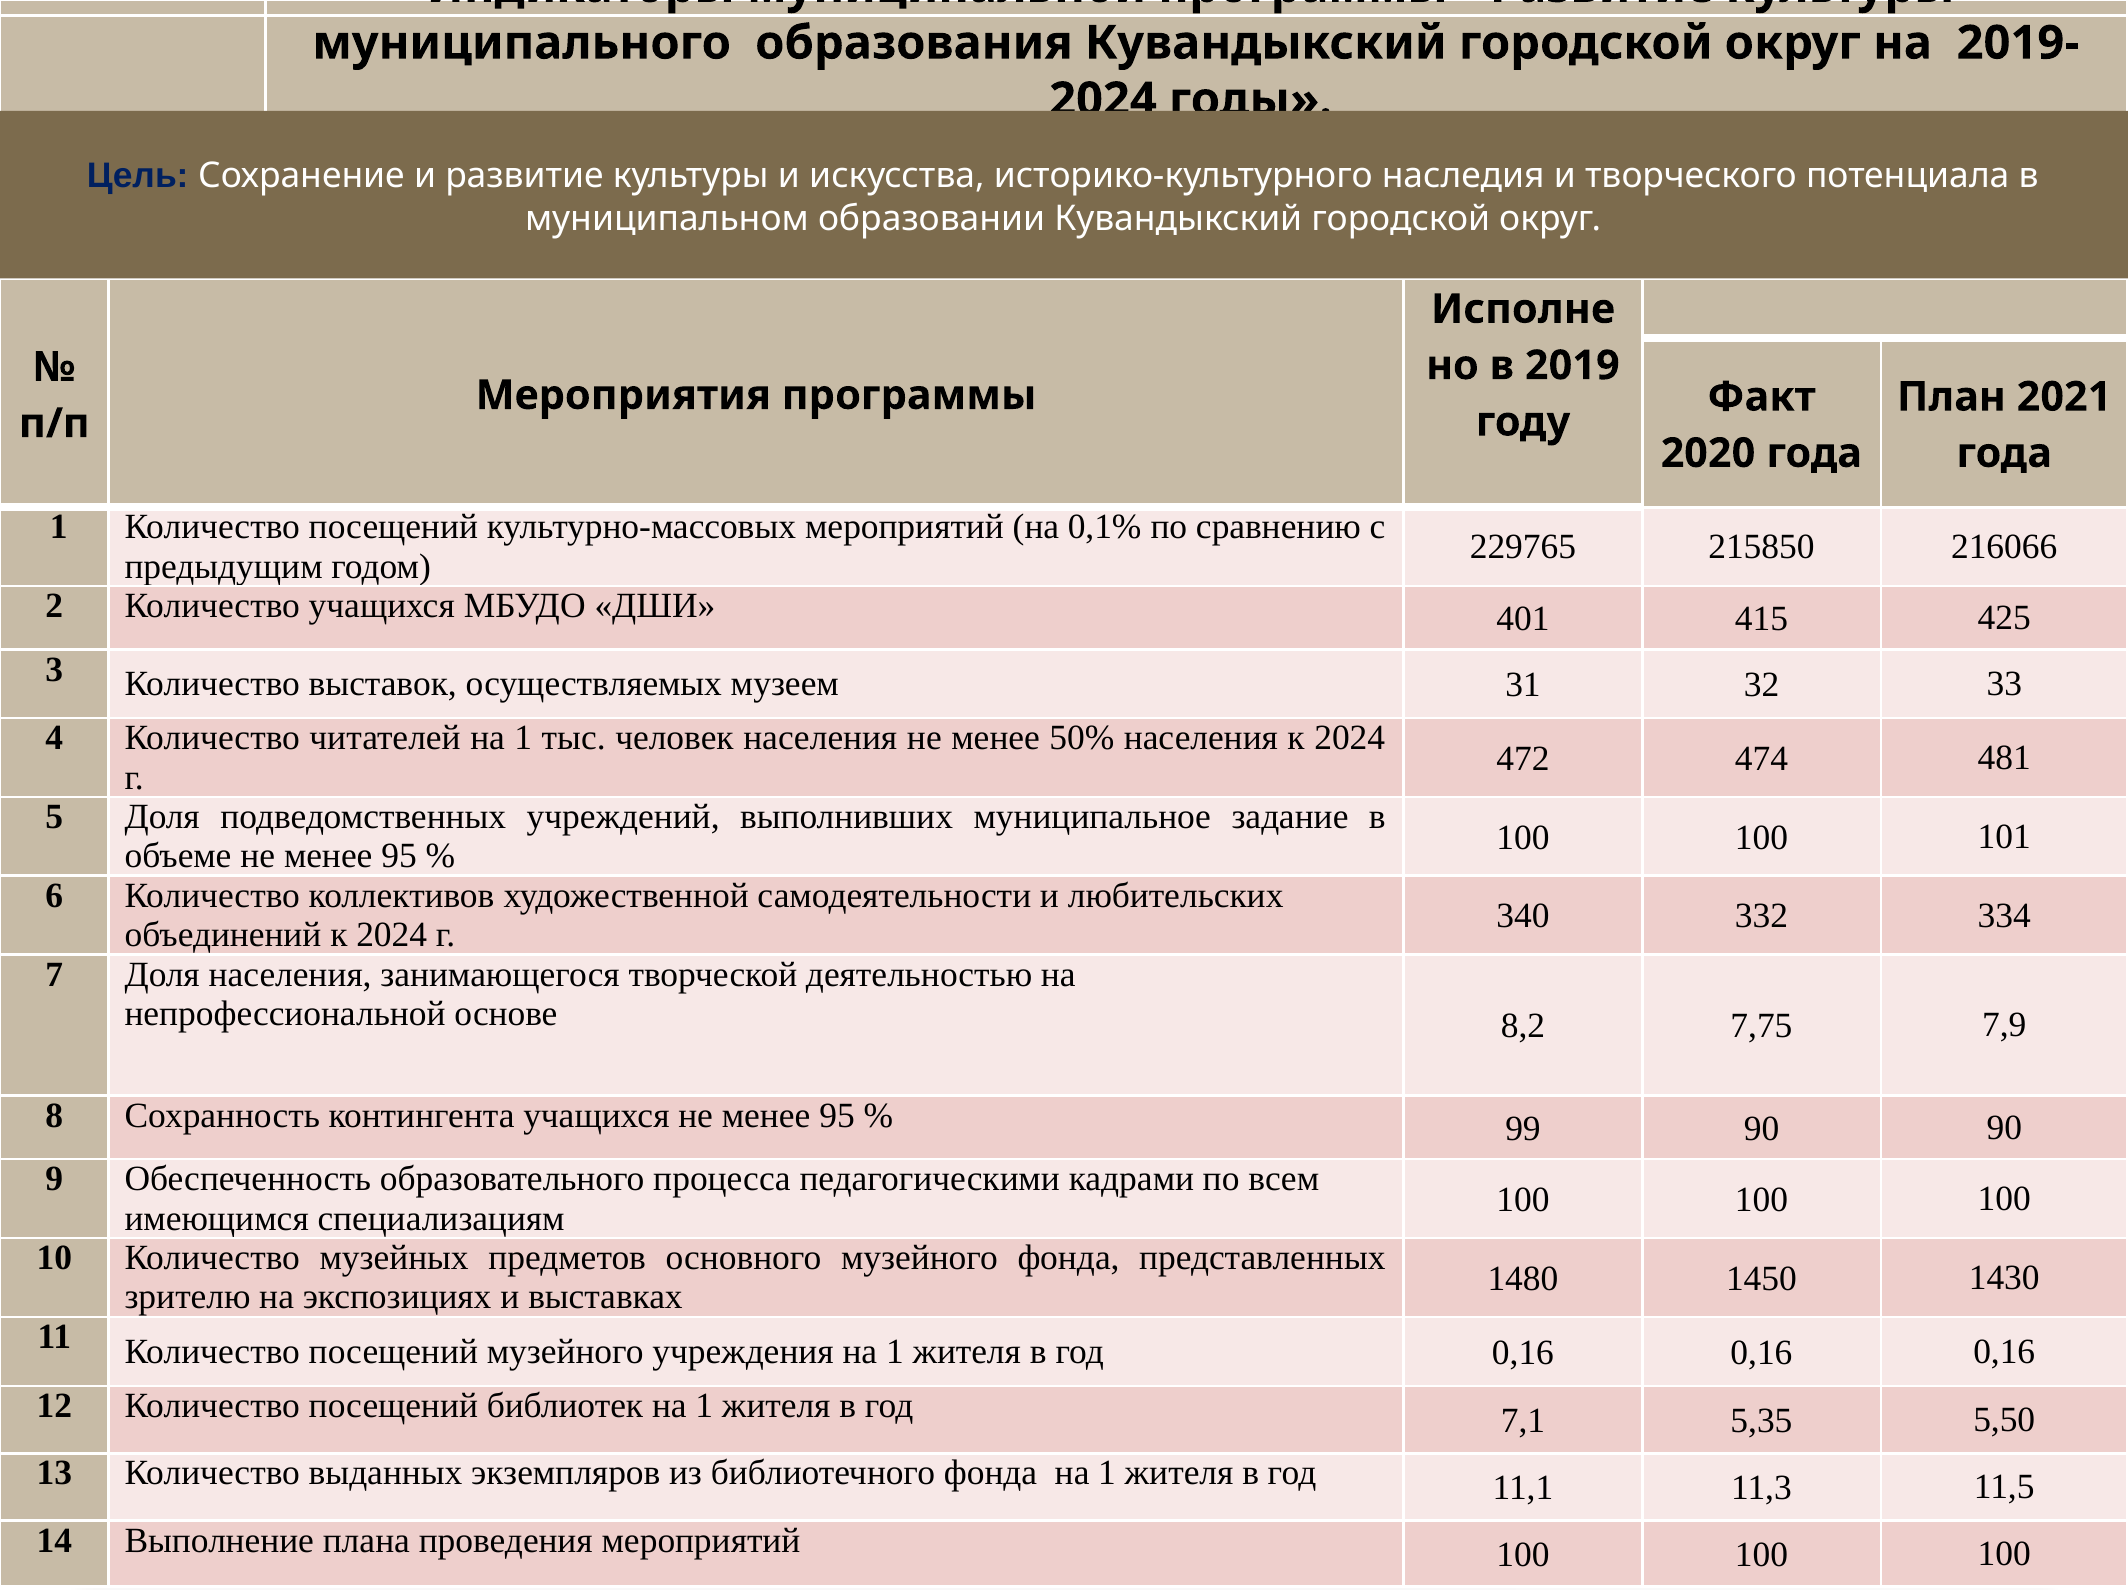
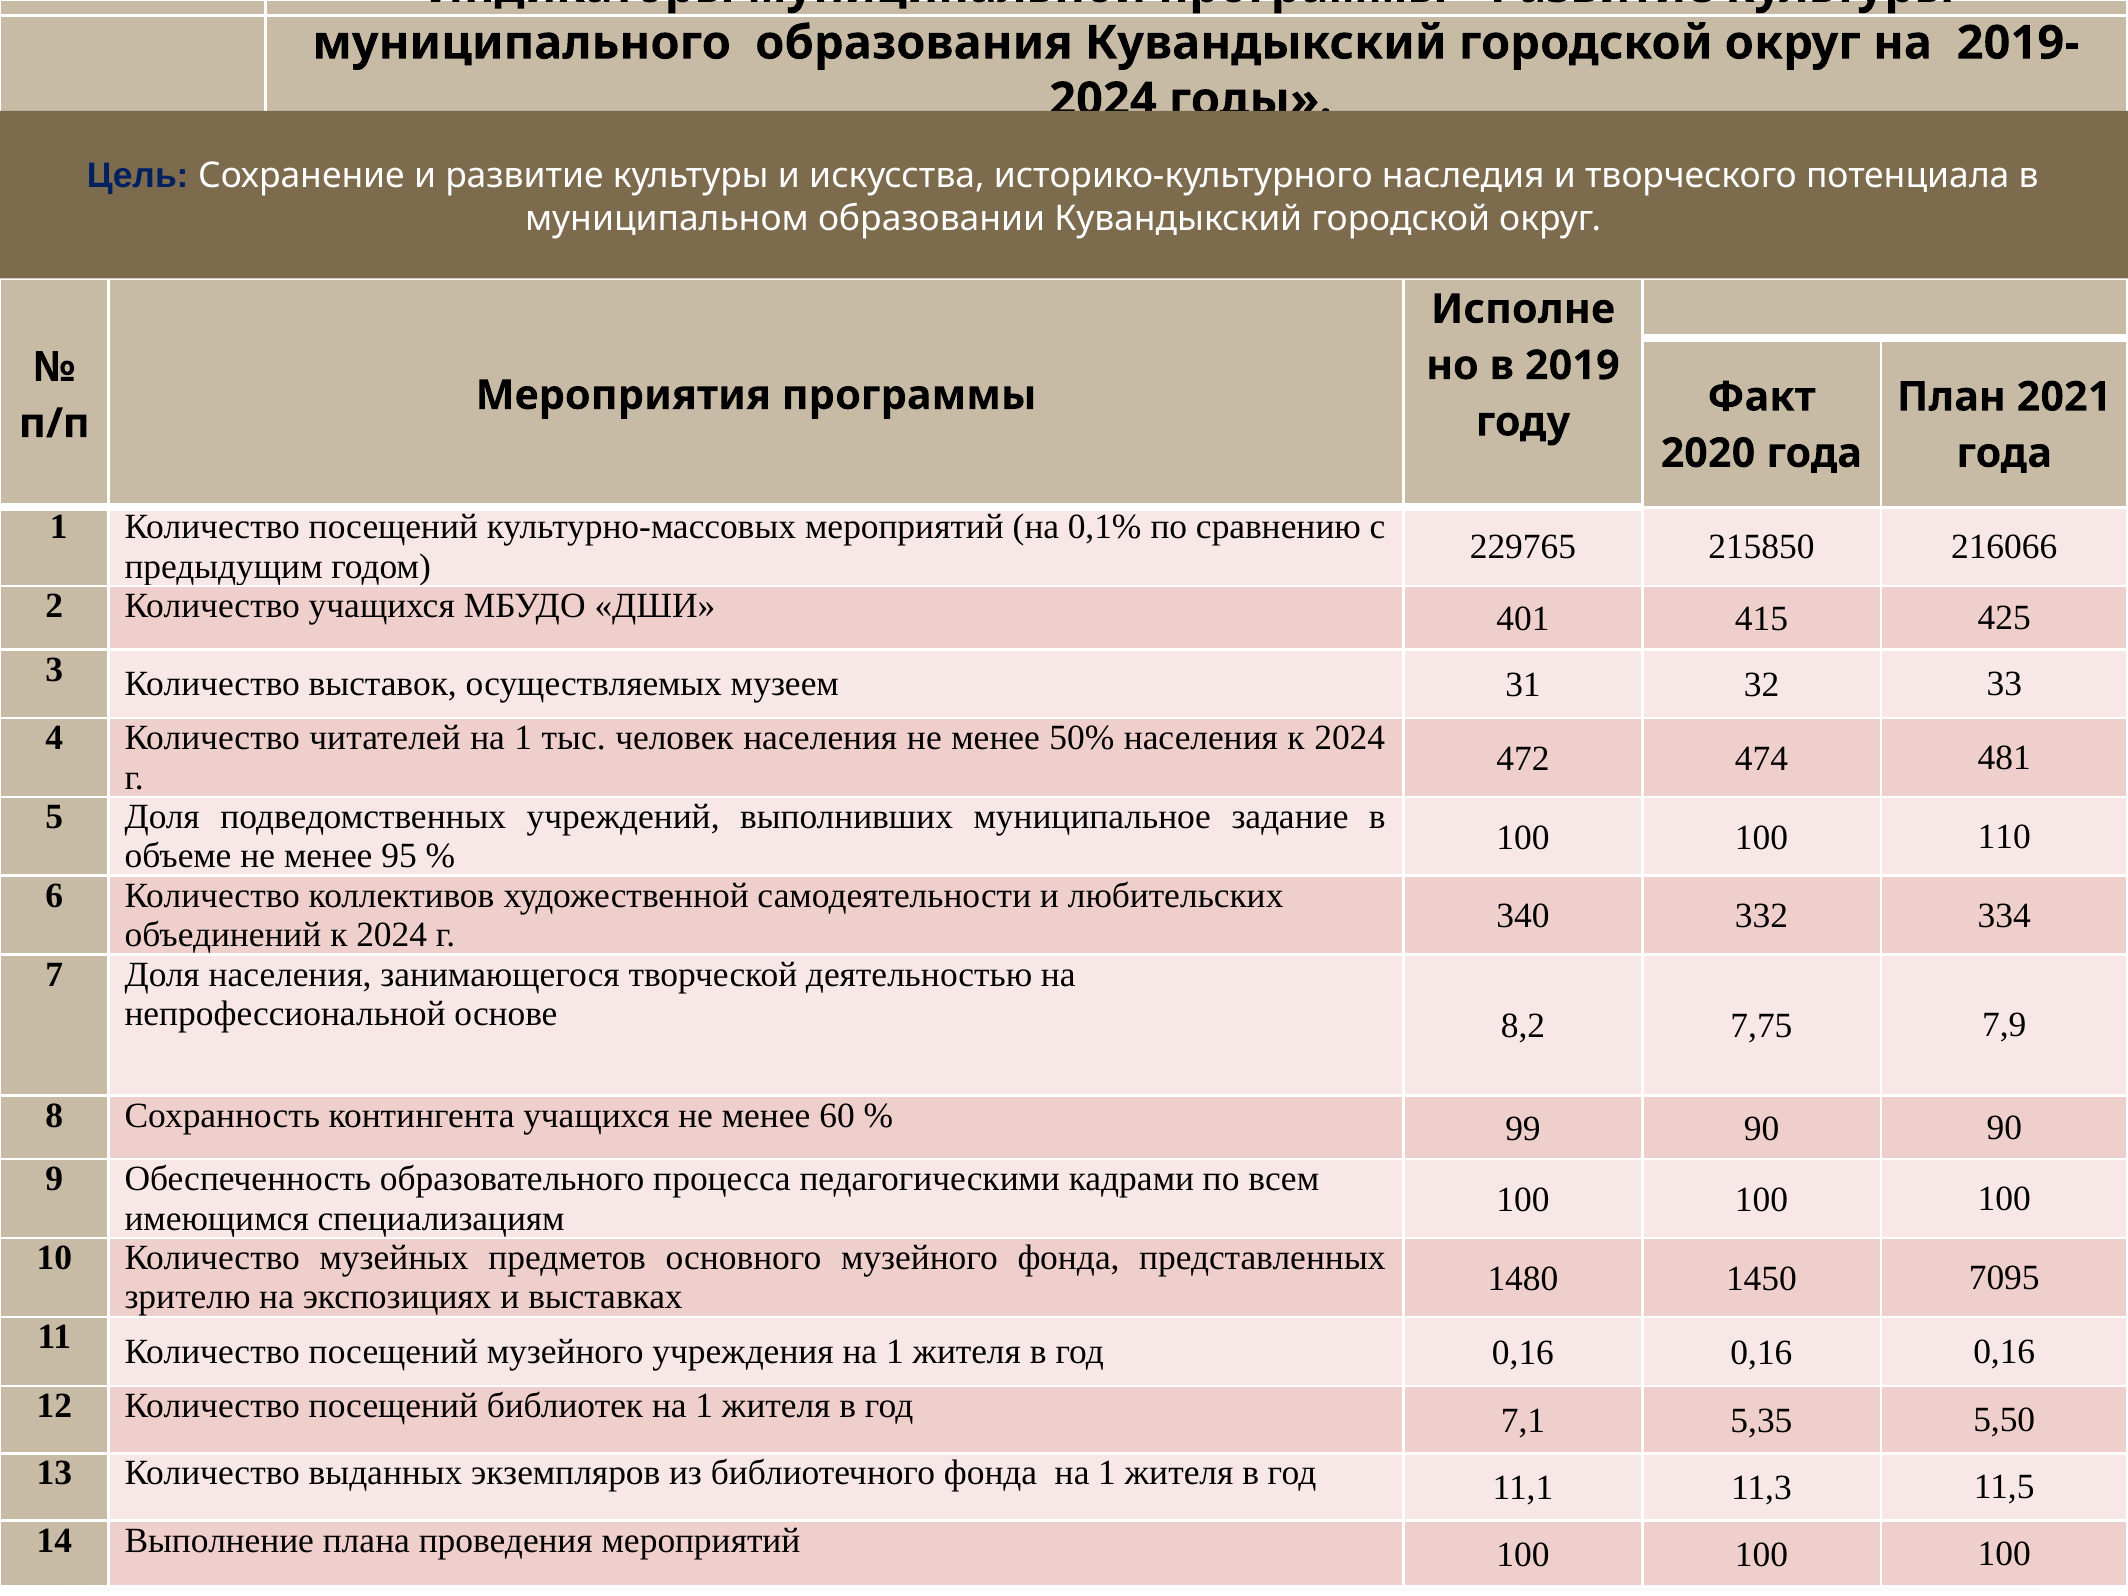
101: 101 -> 110
учащихся не менее 95: 95 -> 60
1430: 1430 -> 7095
